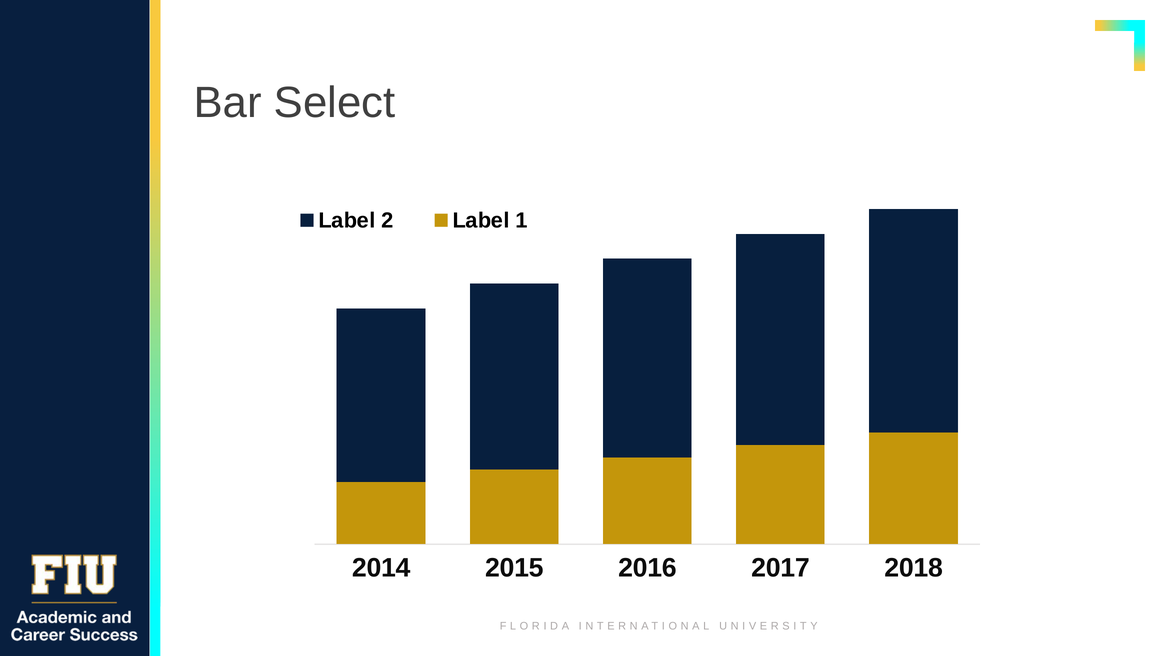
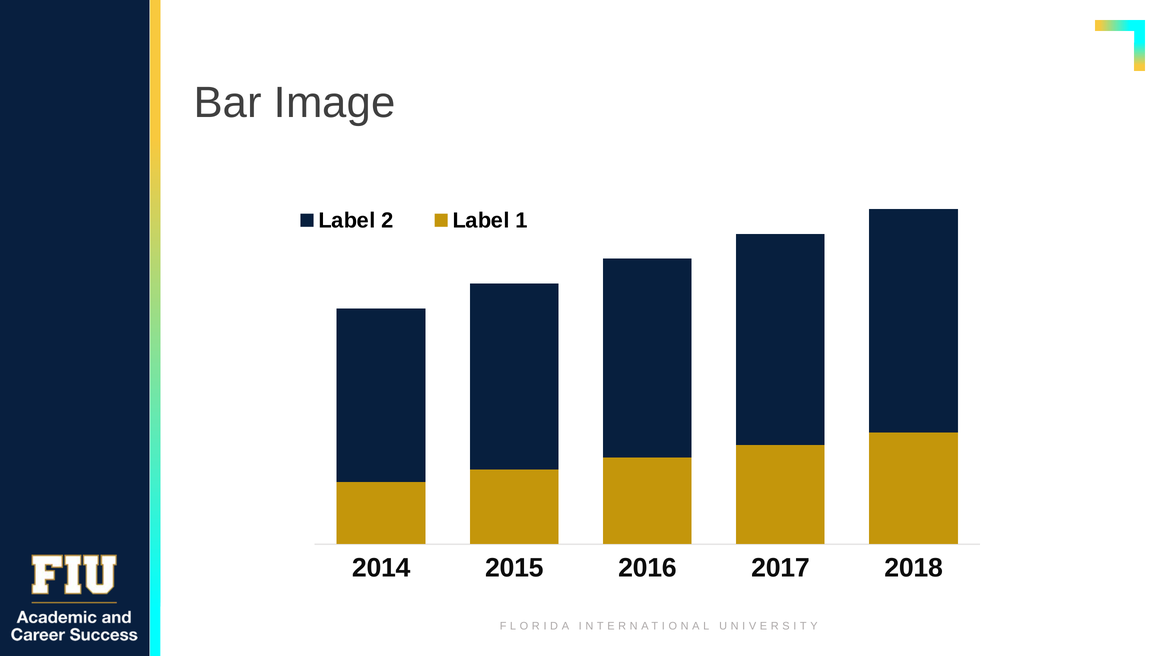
Select: Select -> Image
